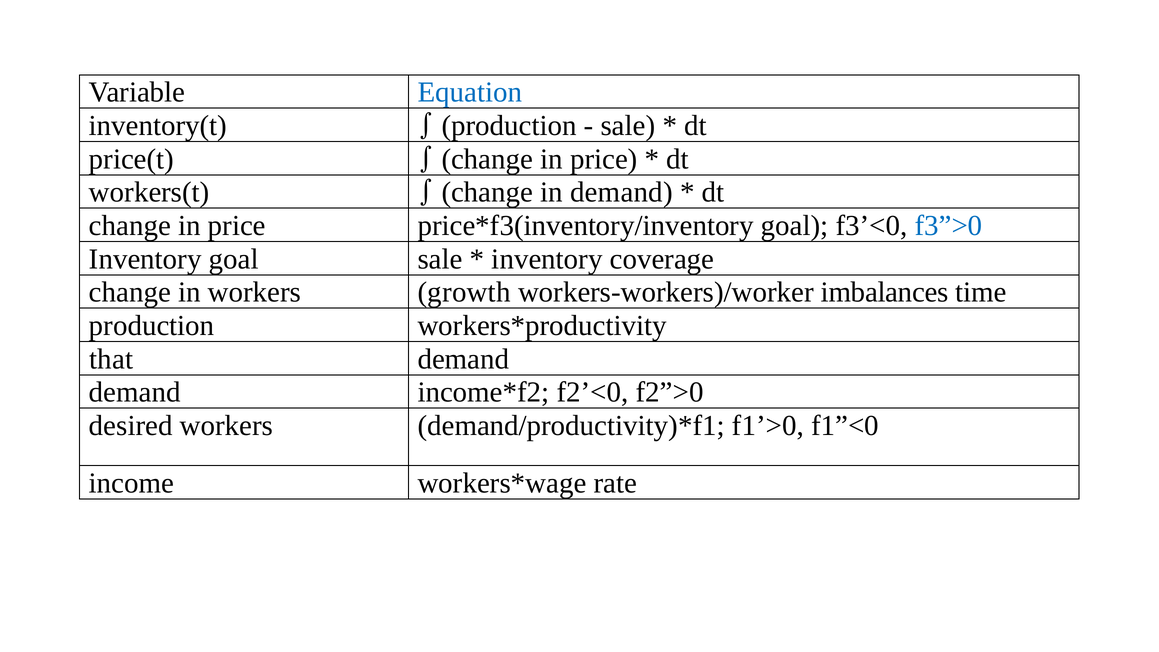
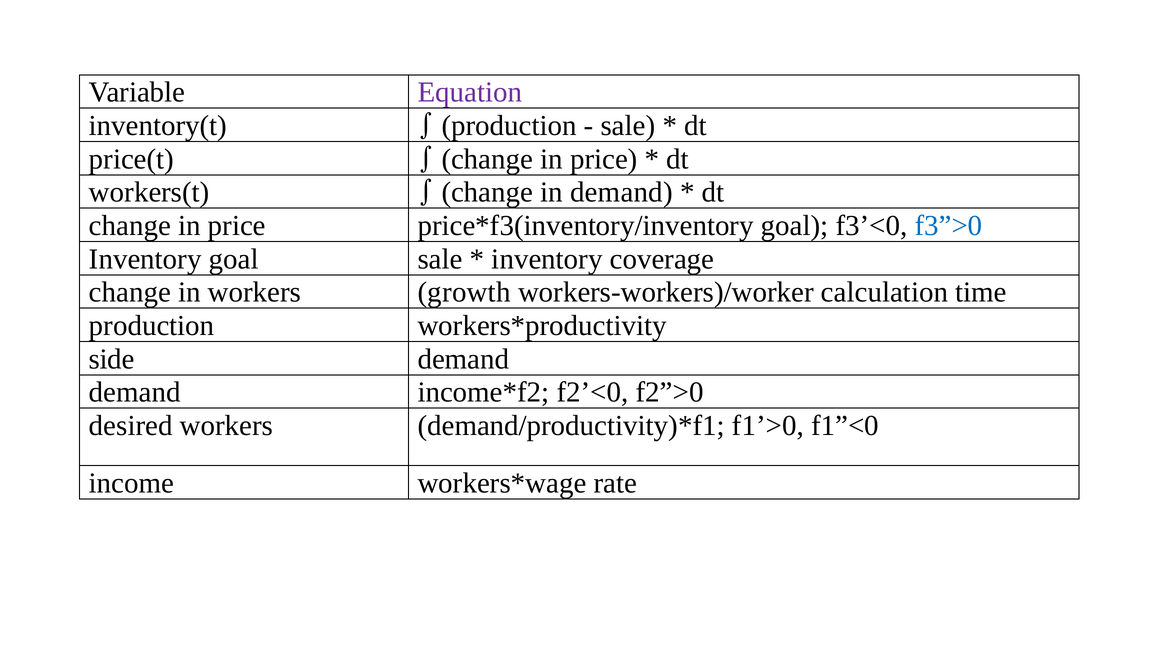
Equation colour: blue -> purple
imbalances: imbalances -> calculation
that: that -> side
